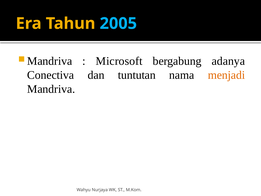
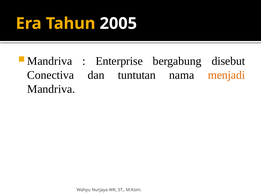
2005 colour: light blue -> white
Microsoft: Microsoft -> Enterprise
adanya: adanya -> disebut
